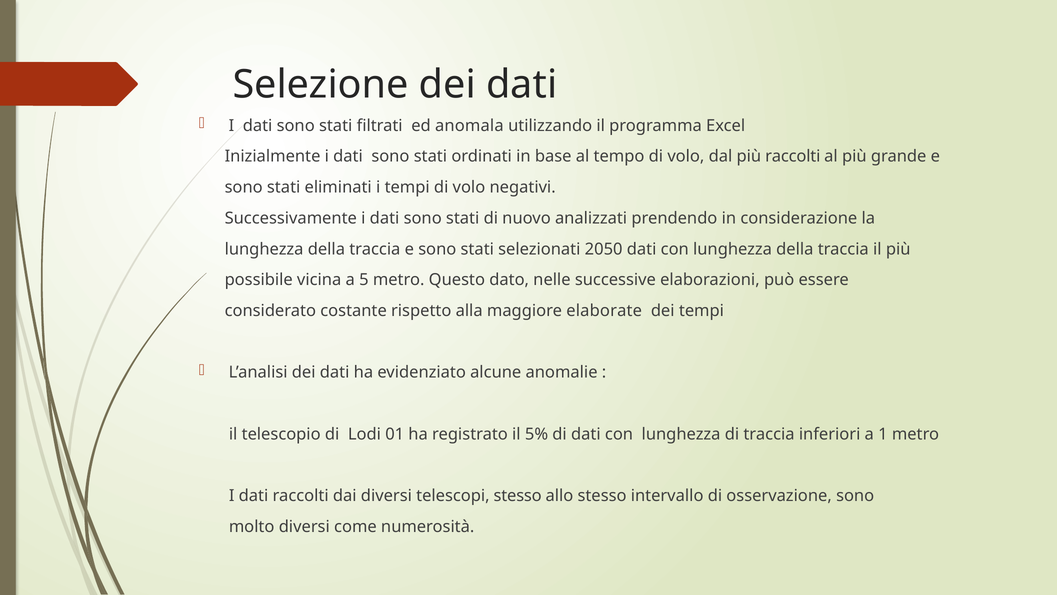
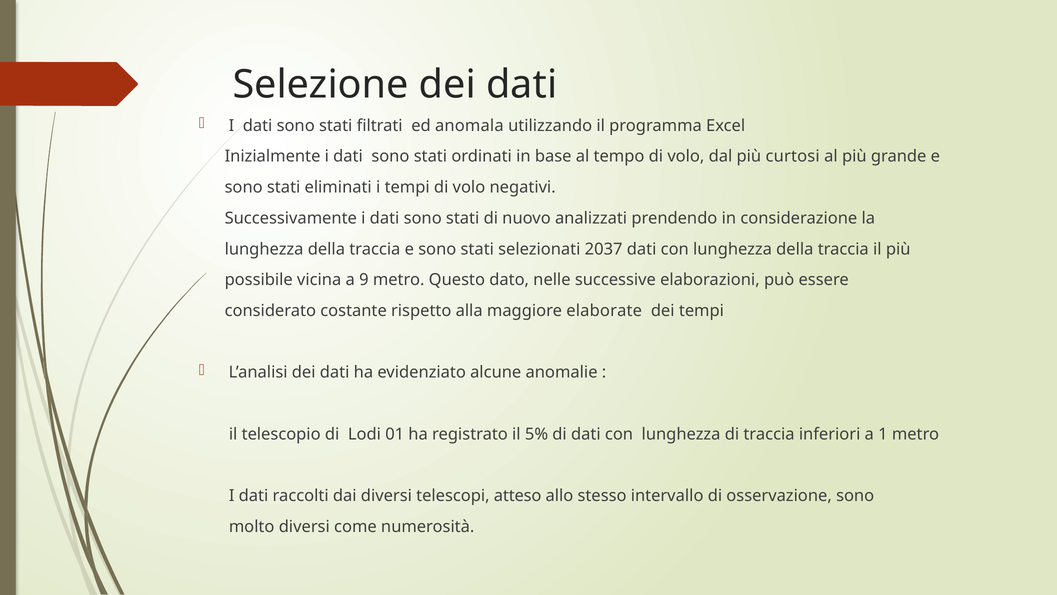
più raccolti: raccolti -> curtosi
2050: 2050 -> 2037
5: 5 -> 9
telescopi stesso: stesso -> atteso
